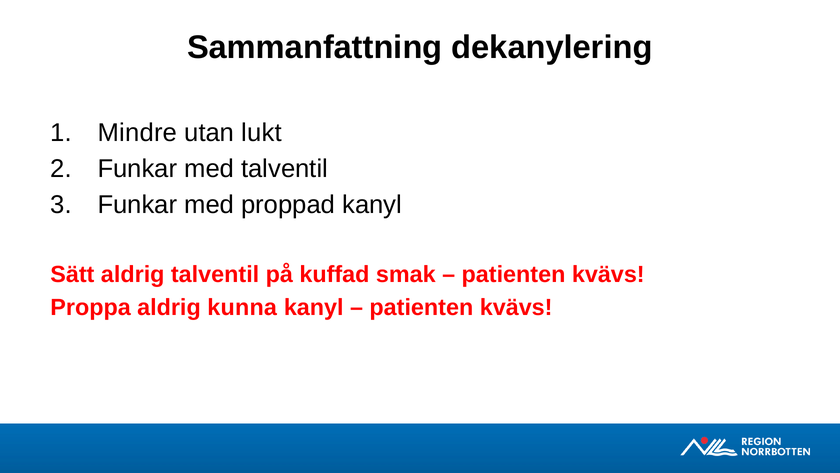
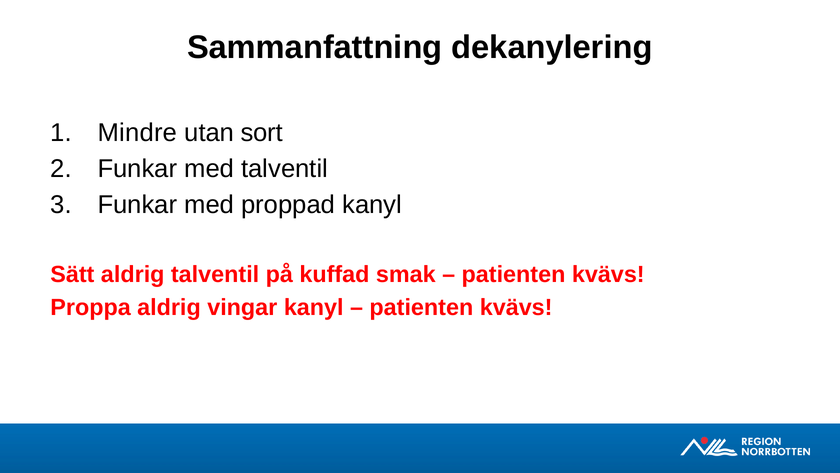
lukt: lukt -> sort
kunna: kunna -> vingar
